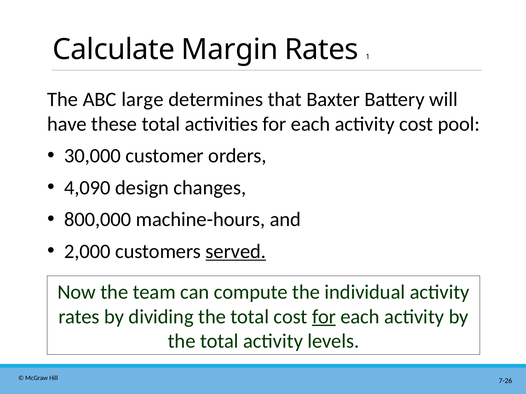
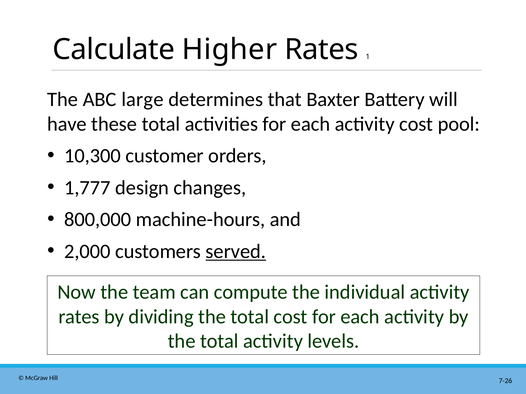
Margin: Margin -> Higher
30,000: 30,000 -> 10,300
4,090: 4,090 -> 1,777
for at (324, 317) underline: present -> none
